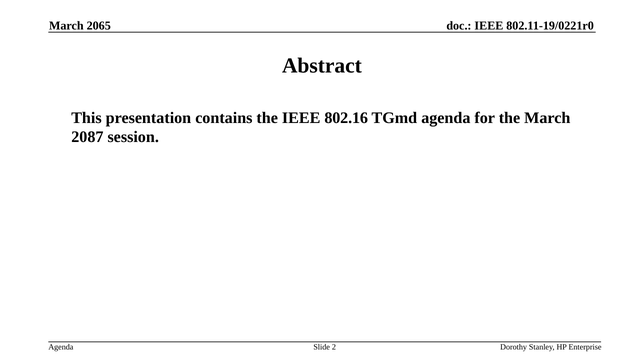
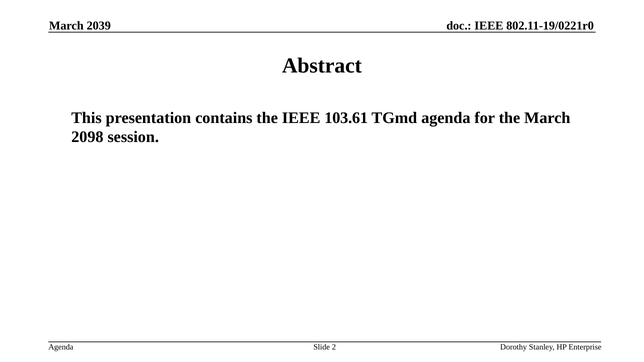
2065: 2065 -> 2039
802.16: 802.16 -> 103.61
2087: 2087 -> 2098
